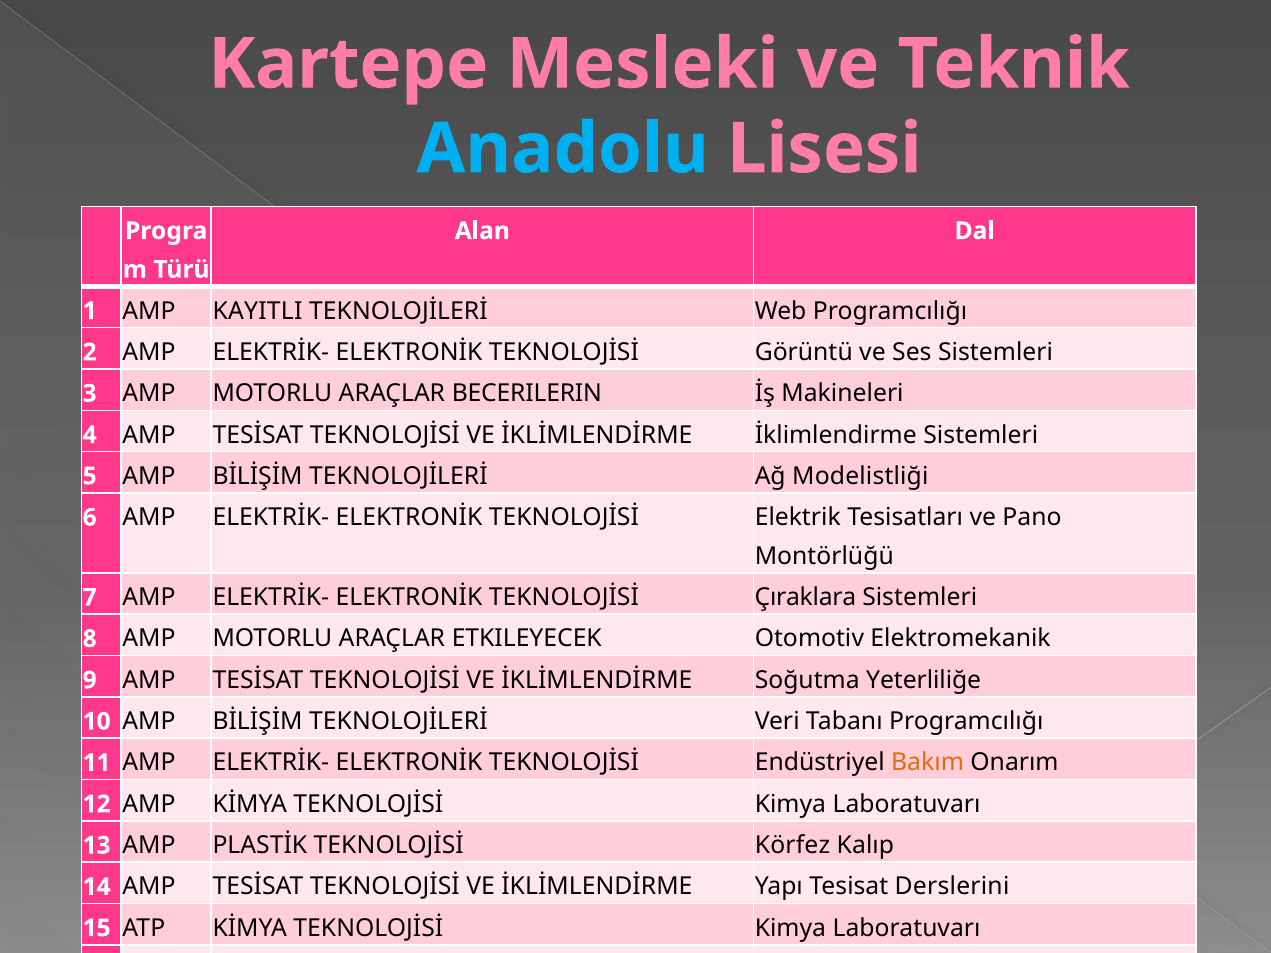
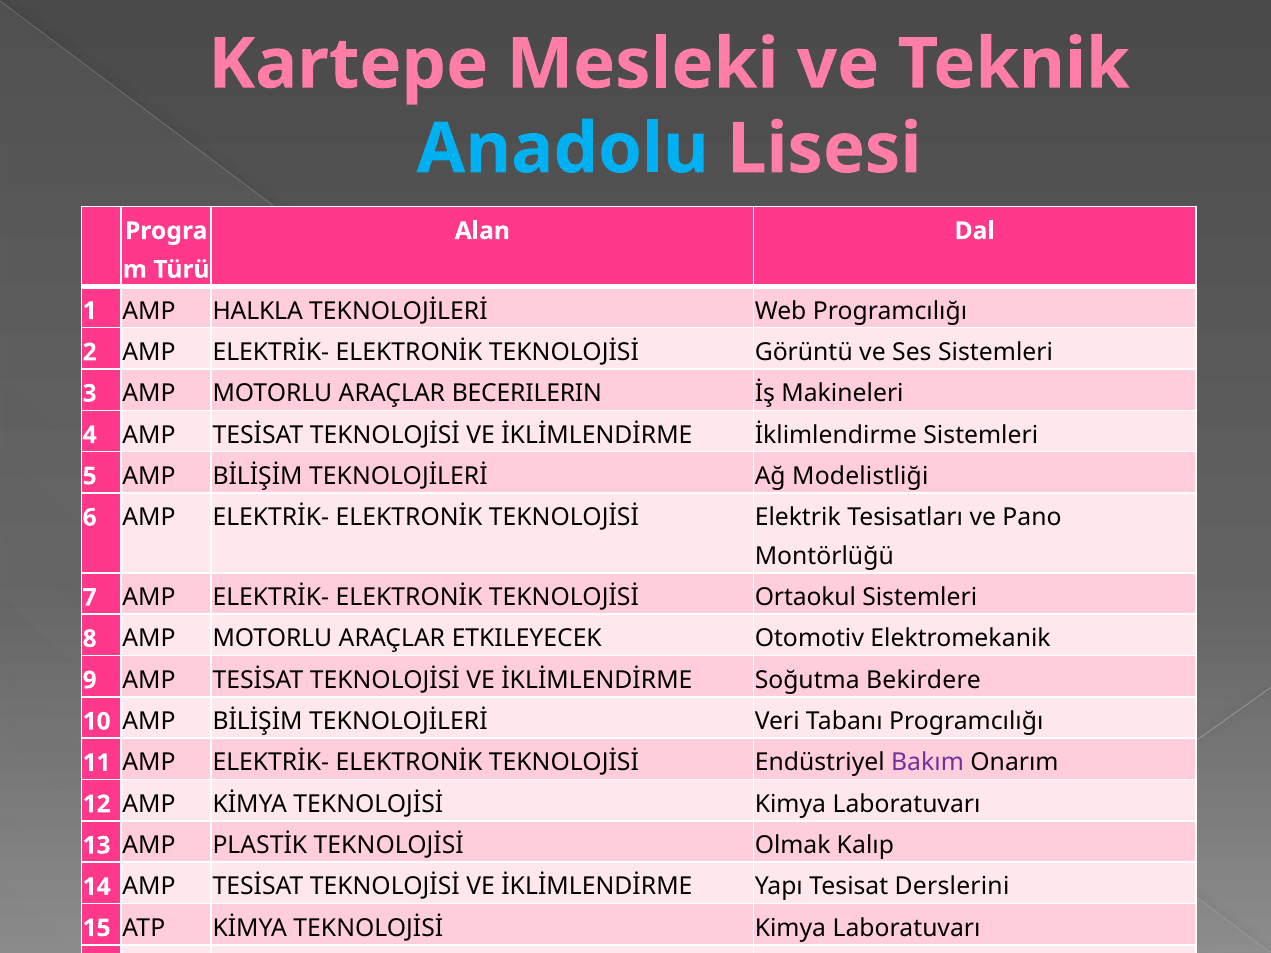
KAYITLI: KAYITLI -> HALKLA
Çıraklara: Çıraklara -> Ortaokul
Yeterliliğe: Yeterliliğe -> Bekirdere
Bakım colour: orange -> purple
Körfez: Körfez -> Olmak
